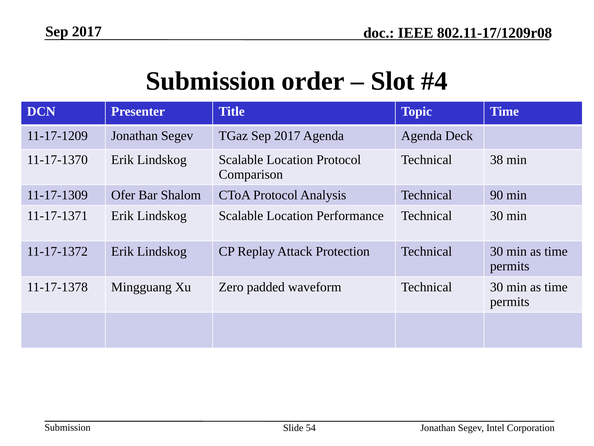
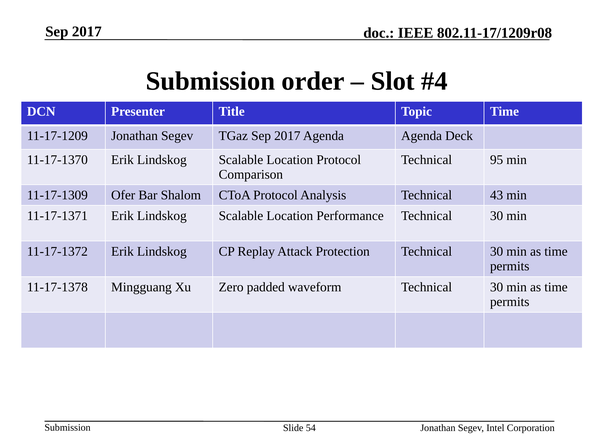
38: 38 -> 95
90: 90 -> 43
